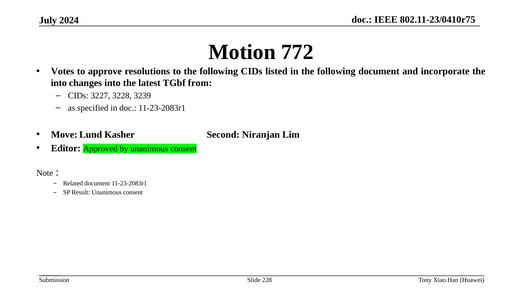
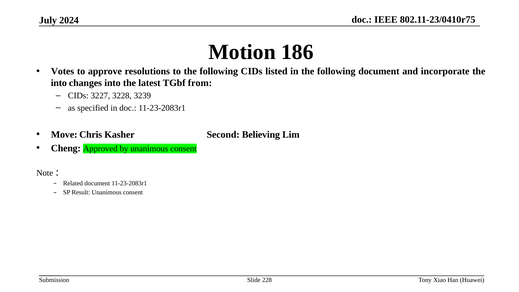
772: 772 -> 186
Lund: Lund -> Chris
Niranjan: Niranjan -> Believing
Editor: Editor -> Cheng
